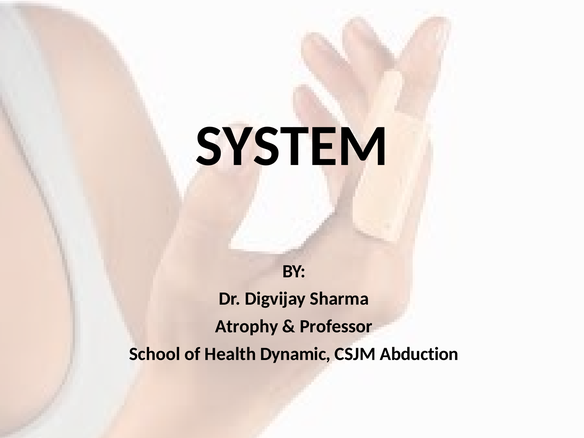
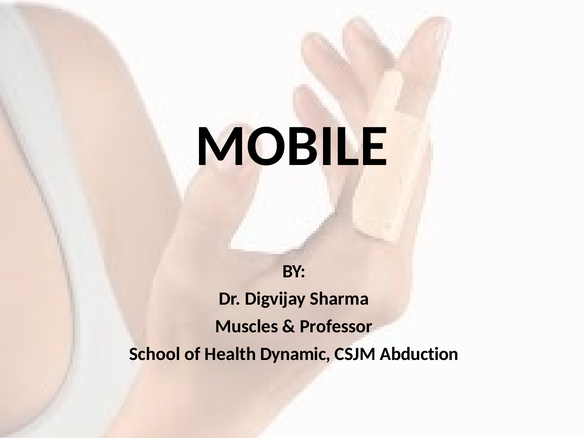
SYSTEM: SYSTEM -> MOBILE
Atrophy: Atrophy -> Muscles
